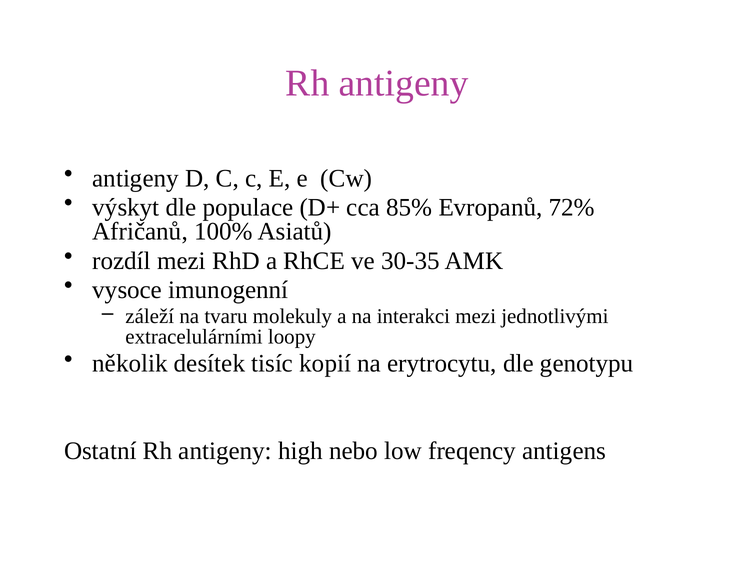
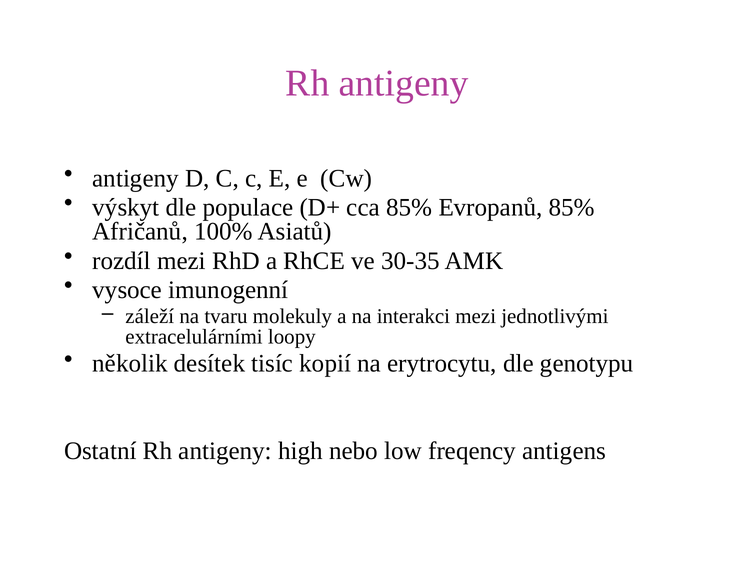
Evropanů 72%: 72% -> 85%
